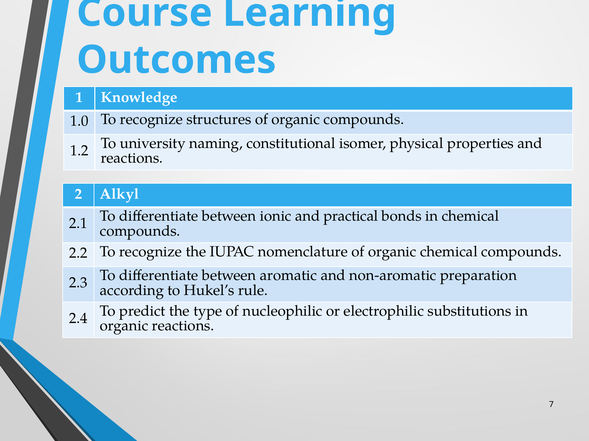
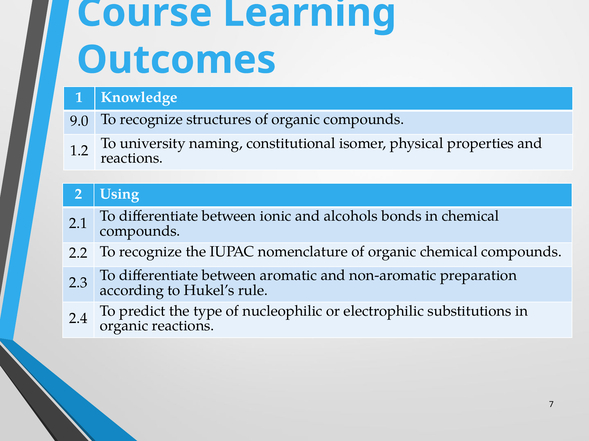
1.0: 1.0 -> 9.0
Alkyl: Alkyl -> Using
practical: practical -> alcohols
